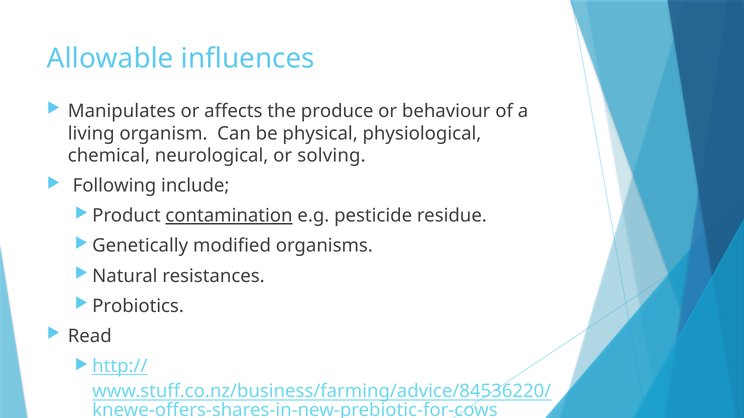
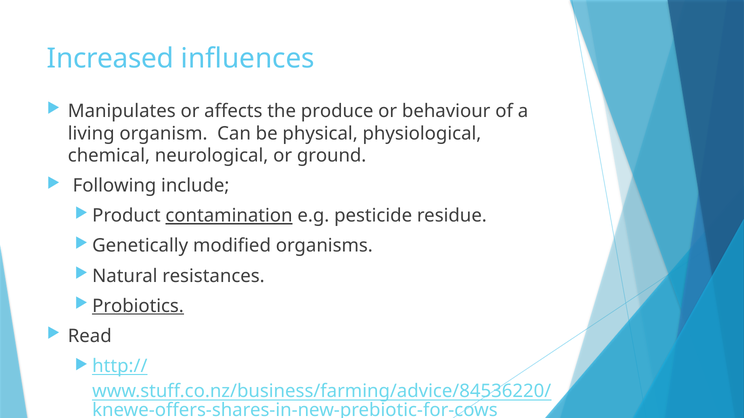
Allowable: Allowable -> Increased
solving: solving -> ground
Probiotics underline: none -> present
